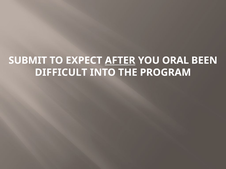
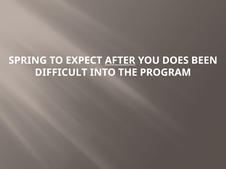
SUBMIT: SUBMIT -> SPRING
ORAL: ORAL -> DOES
